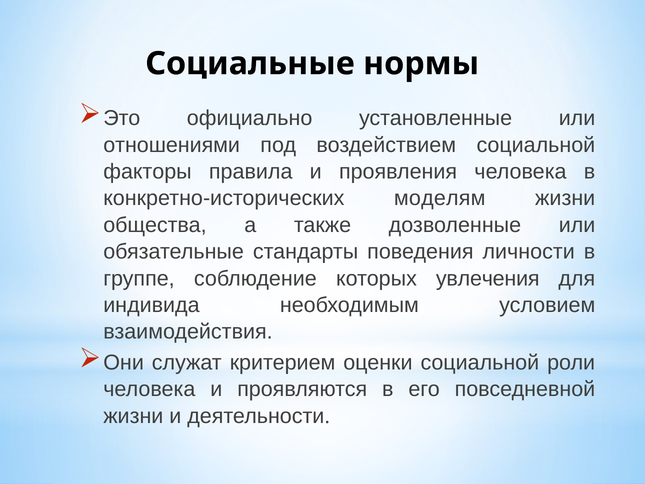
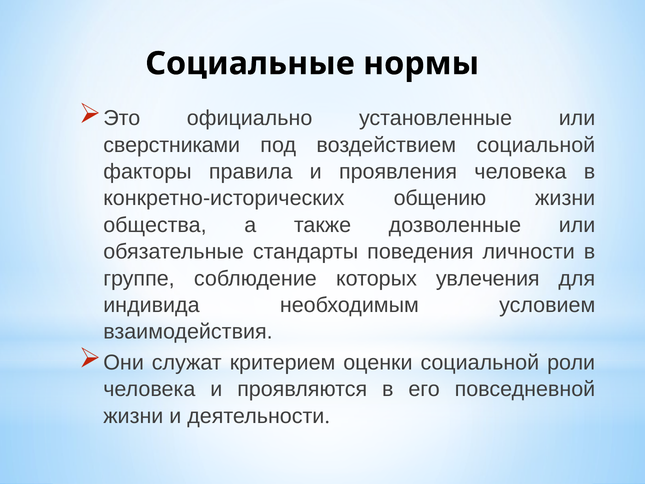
отношениями: отношениями -> сверстниками
моделям: моделям -> общению
